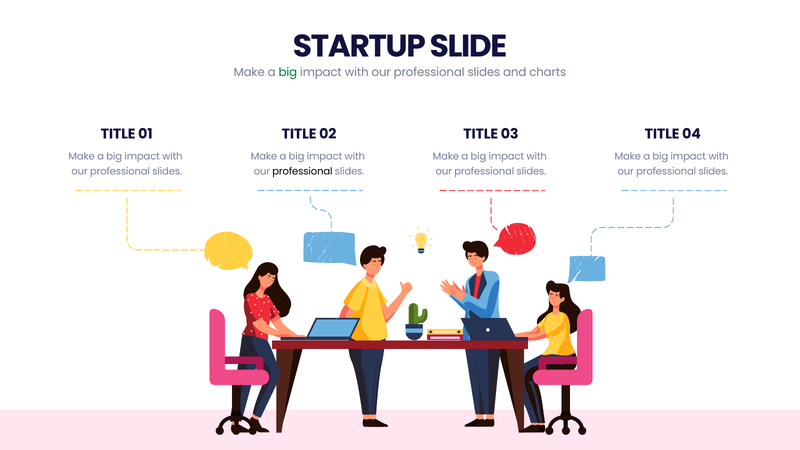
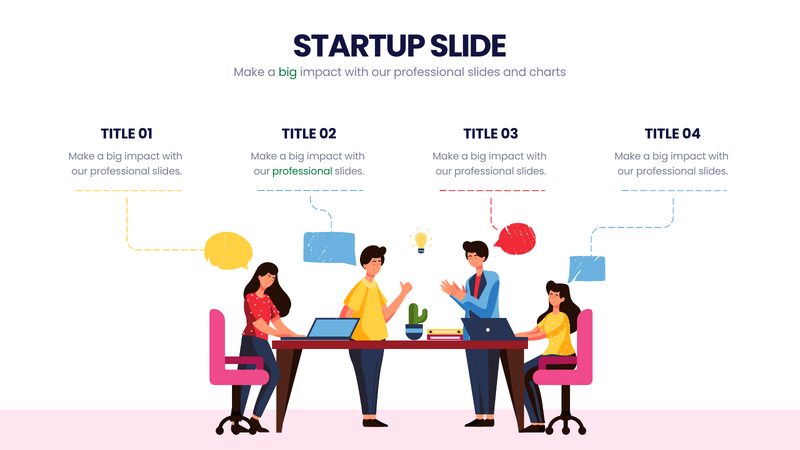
professional at (302, 171) colour: black -> green
